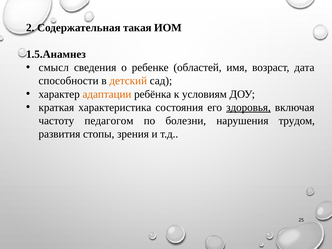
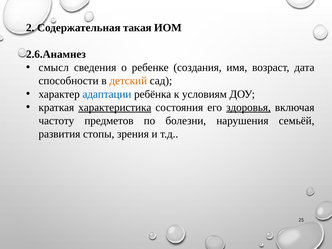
1.5.Анамнез: 1.5.Анамнез -> 2.6.Анамнез
областей: областей -> создания
адаптации colour: orange -> blue
характеристика underline: none -> present
педагогом: педагогом -> предметов
трудом: трудом -> семьёй
